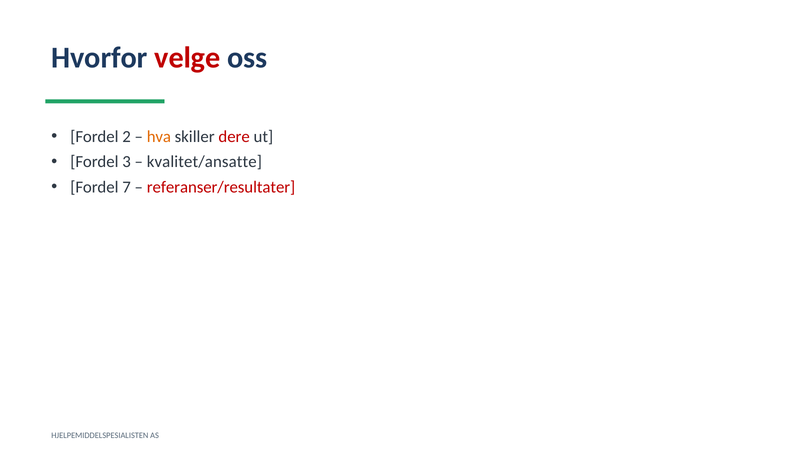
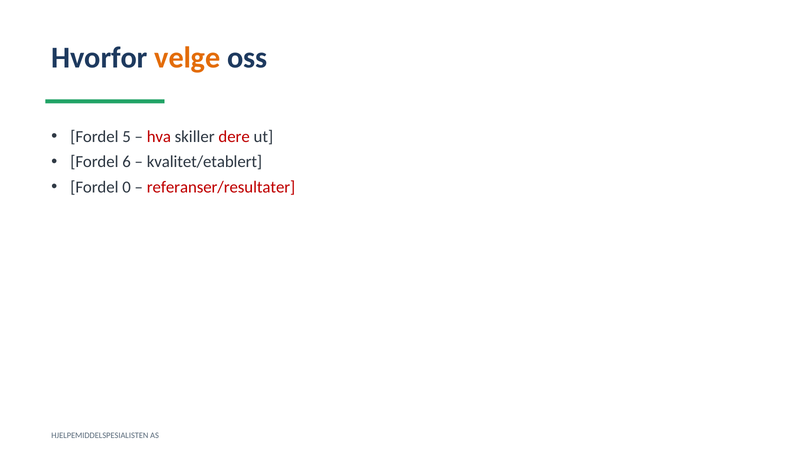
velge colour: red -> orange
2: 2 -> 5
hva colour: orange -> red
3: 3 -> 6
kvalitet/ansatte: kvalitet/ansatte -> kvalitet/etablert
7: 7 -> 0
